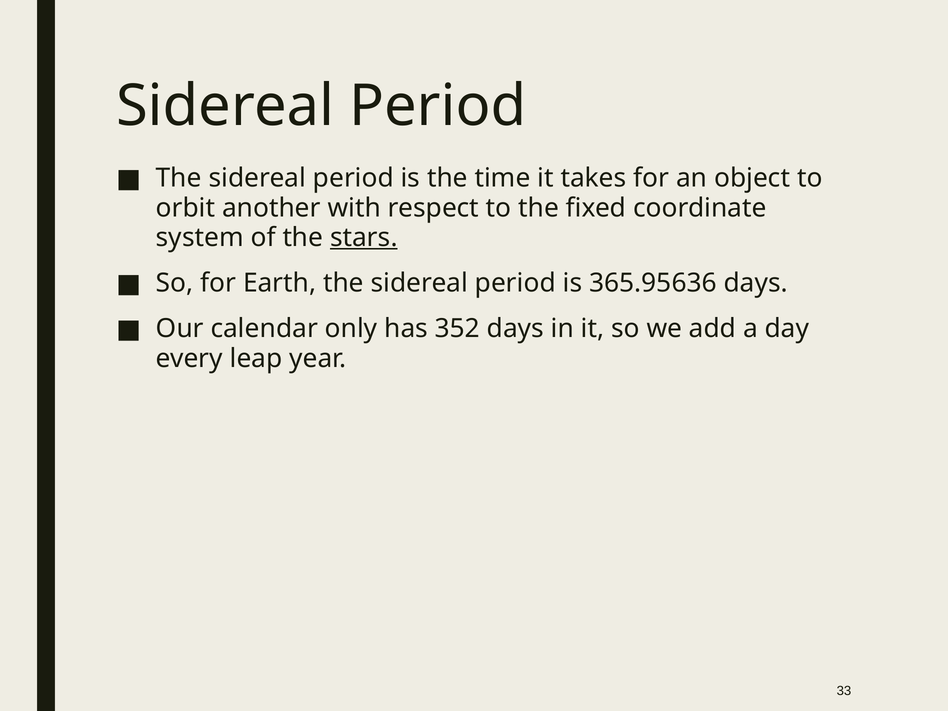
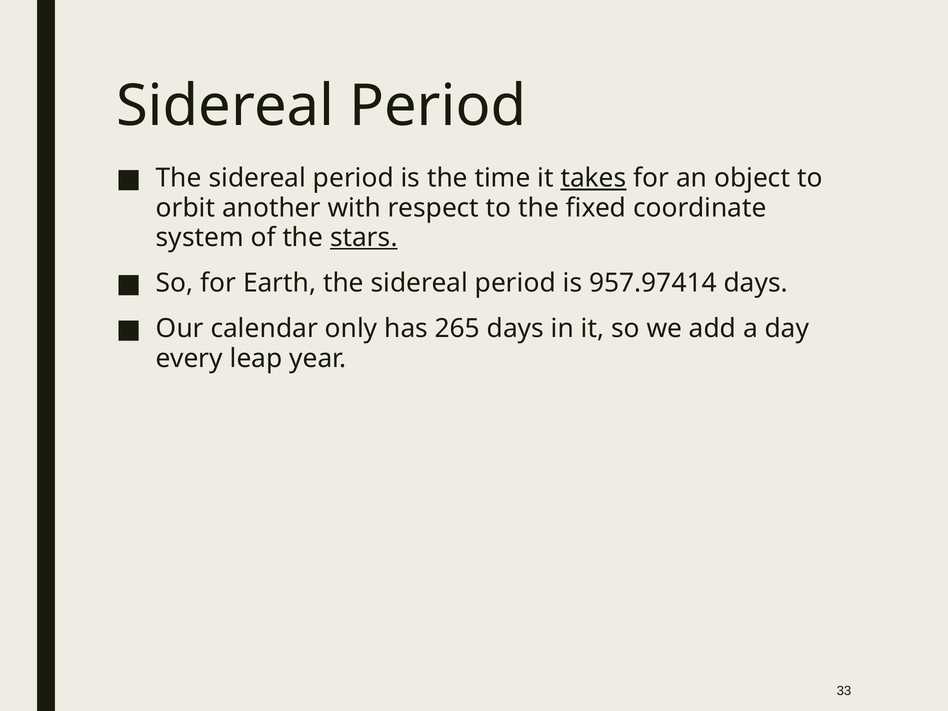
takes underline: none -> present
365.95636: 365.95636 -> 957.97414
352: 352 -> 265
